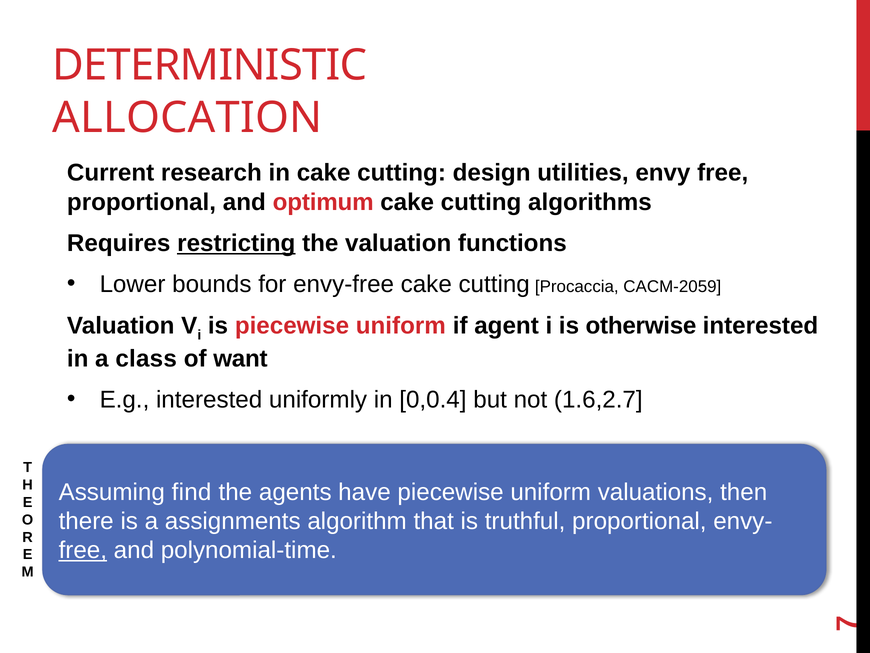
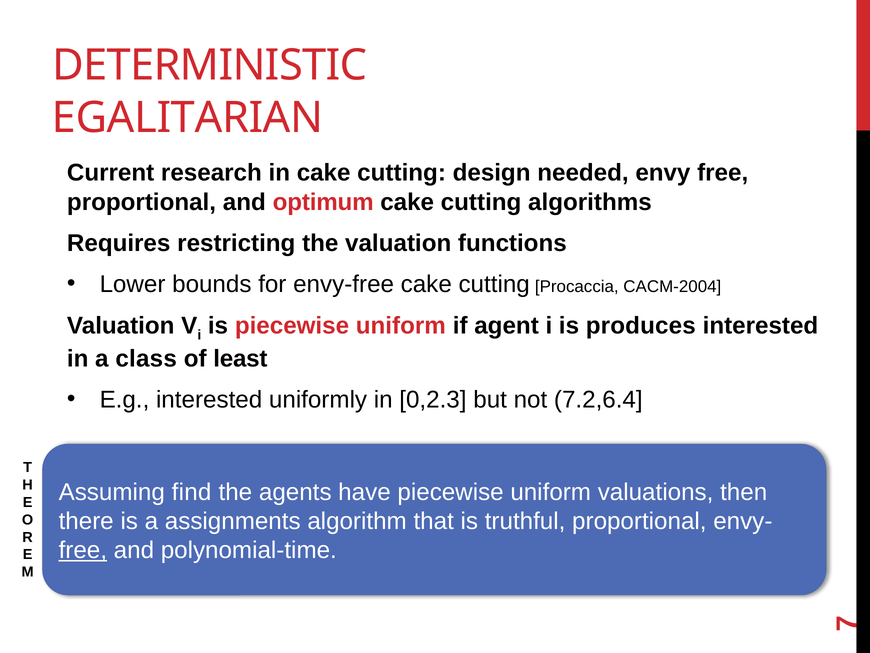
ALLOCATION: ALLOCATION -> EGALITARIAN
utilities: utilities -> needed
restricting underline: present -> none
CACM-2059: CACM-2059 -> CACM-2004
otherwise: otherwise -> produces
want: want -> least
0,0.4: 0,0.4 -> 0,2.3
1.6,2.7: 1.6,2.7 -> 7.2,6.4
